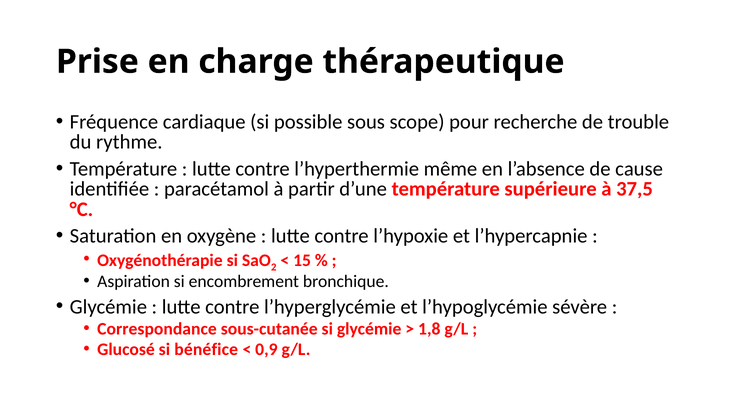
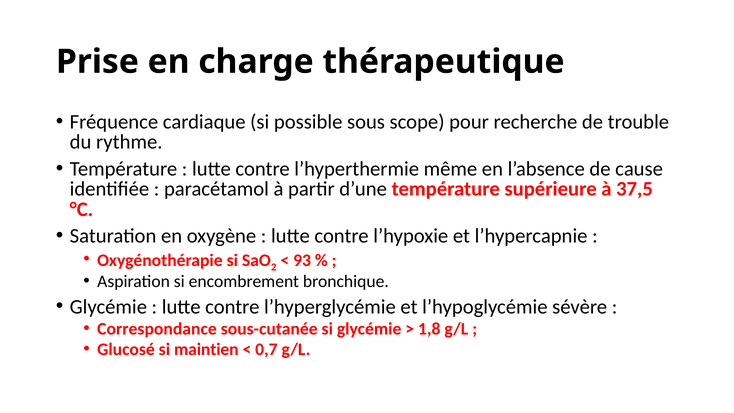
15: 15 -> 93
bénéfice: bénéfice -> maintien
0,9: 0,9 -> 0,7
